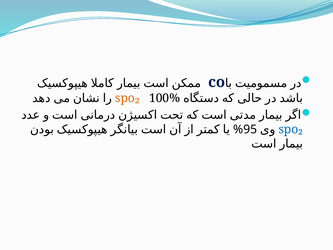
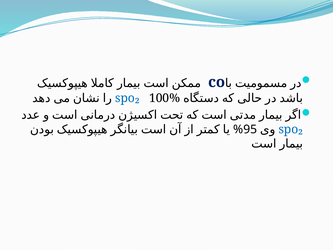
spo₂ at (127, 98) colour: orange -> blue
